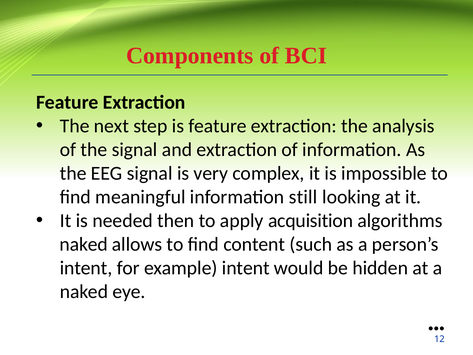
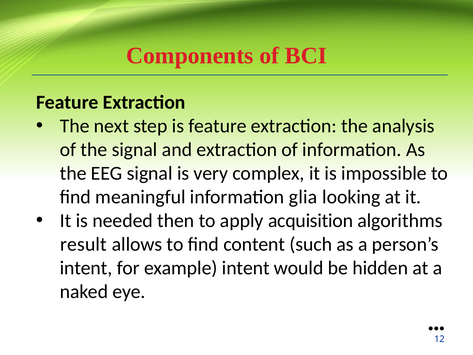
still: still -> glia
naked at (84, 244): naked -> result
